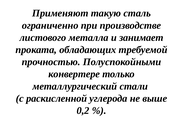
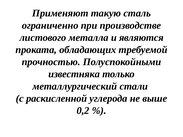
занимает: занимает -> являются
конвертере: конвертере -> известняка
